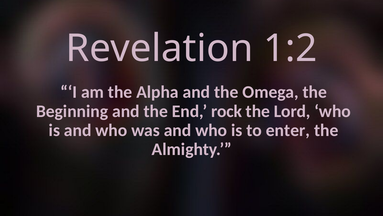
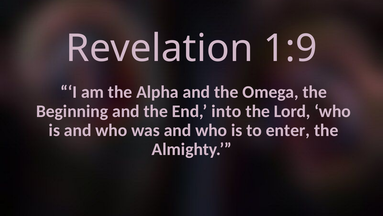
1:2: 1:2 -> 1:9
rock: rock -> into
